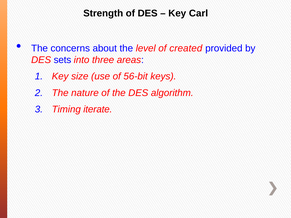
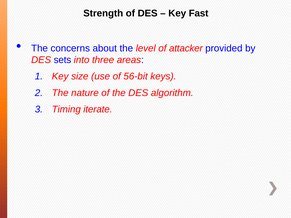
Carl: Carl -> Fast
created: created -> attacker
